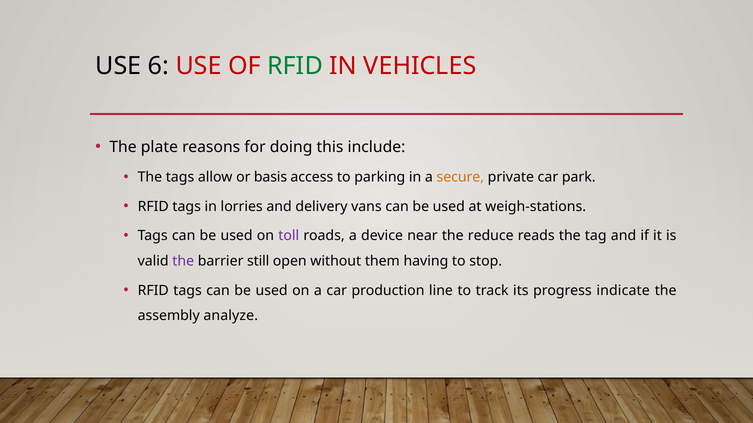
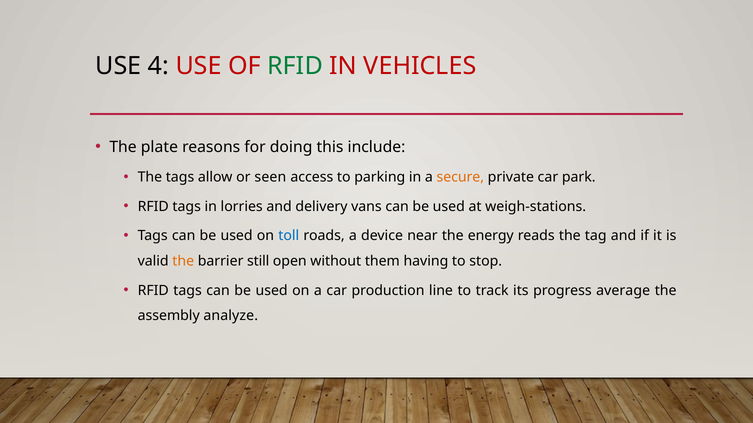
6: 6 -> 4
basis: basis -> seen
toll colour: purple -> blue
reduce: reduce -> energy
the at (183, 261) colour: purple -> orange
indicate: indicate -> average
